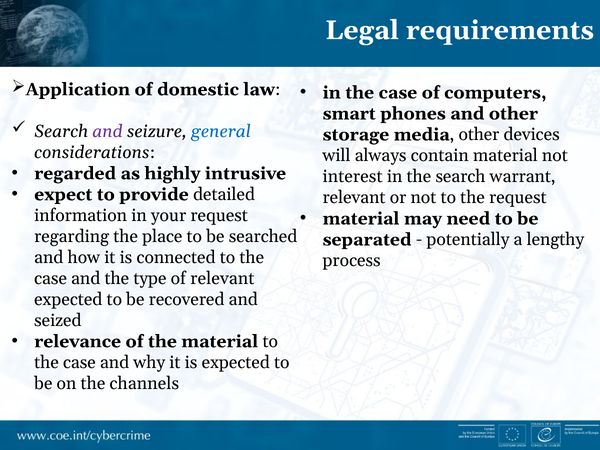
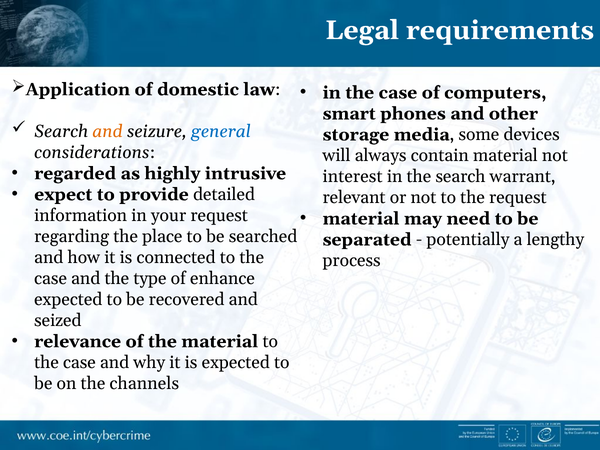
and at (107, 131) colour: purple -> orange
media other: other -> some
of relevant: relevant -> enhance
